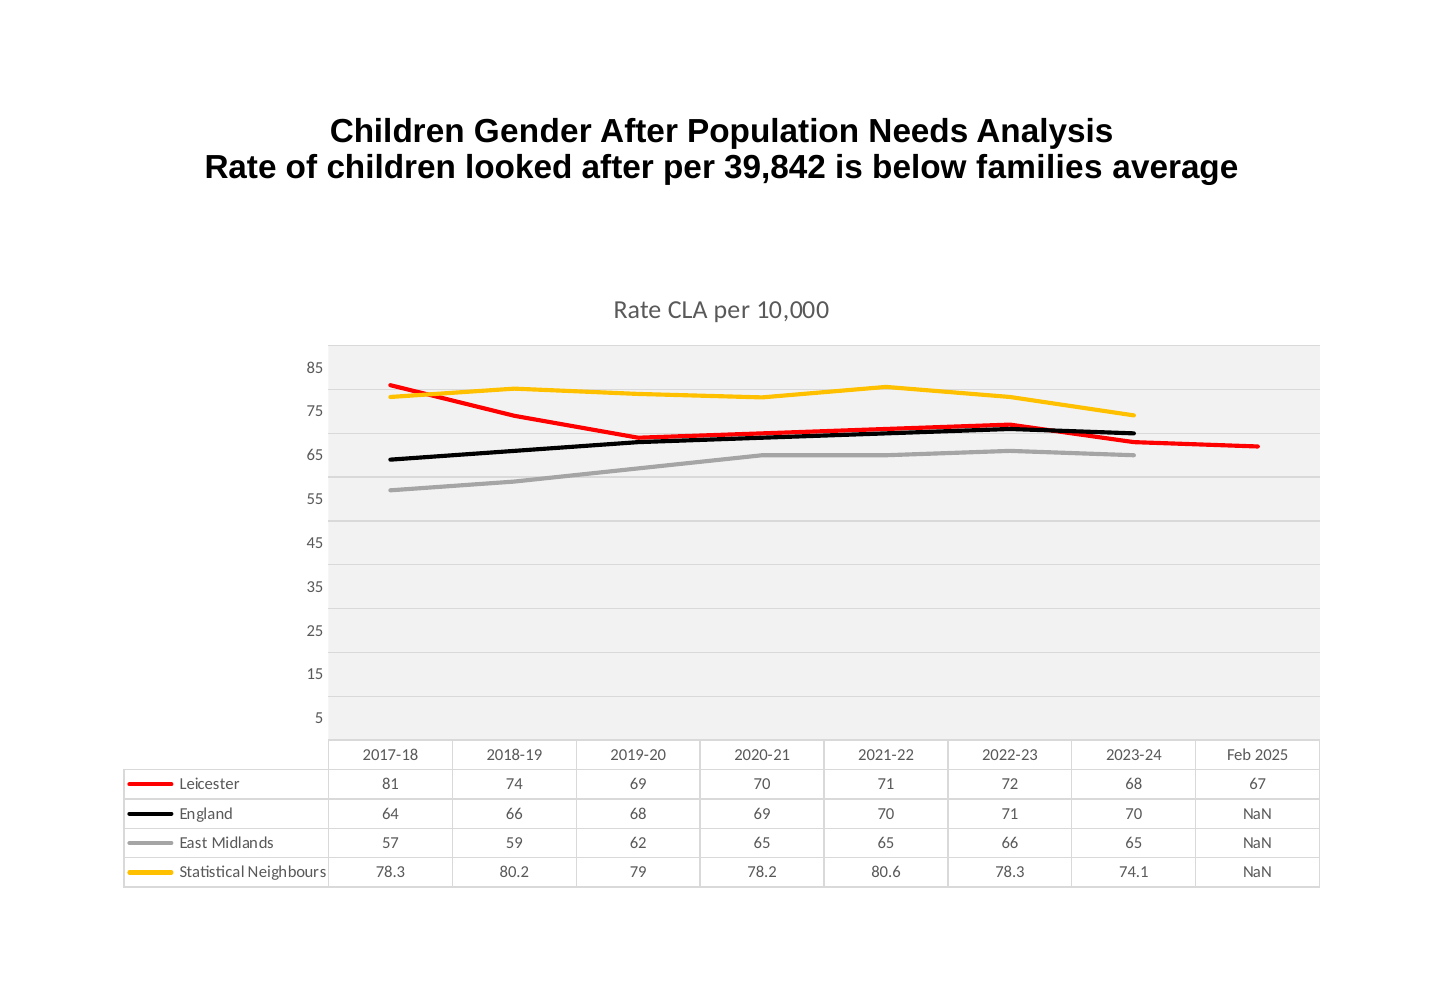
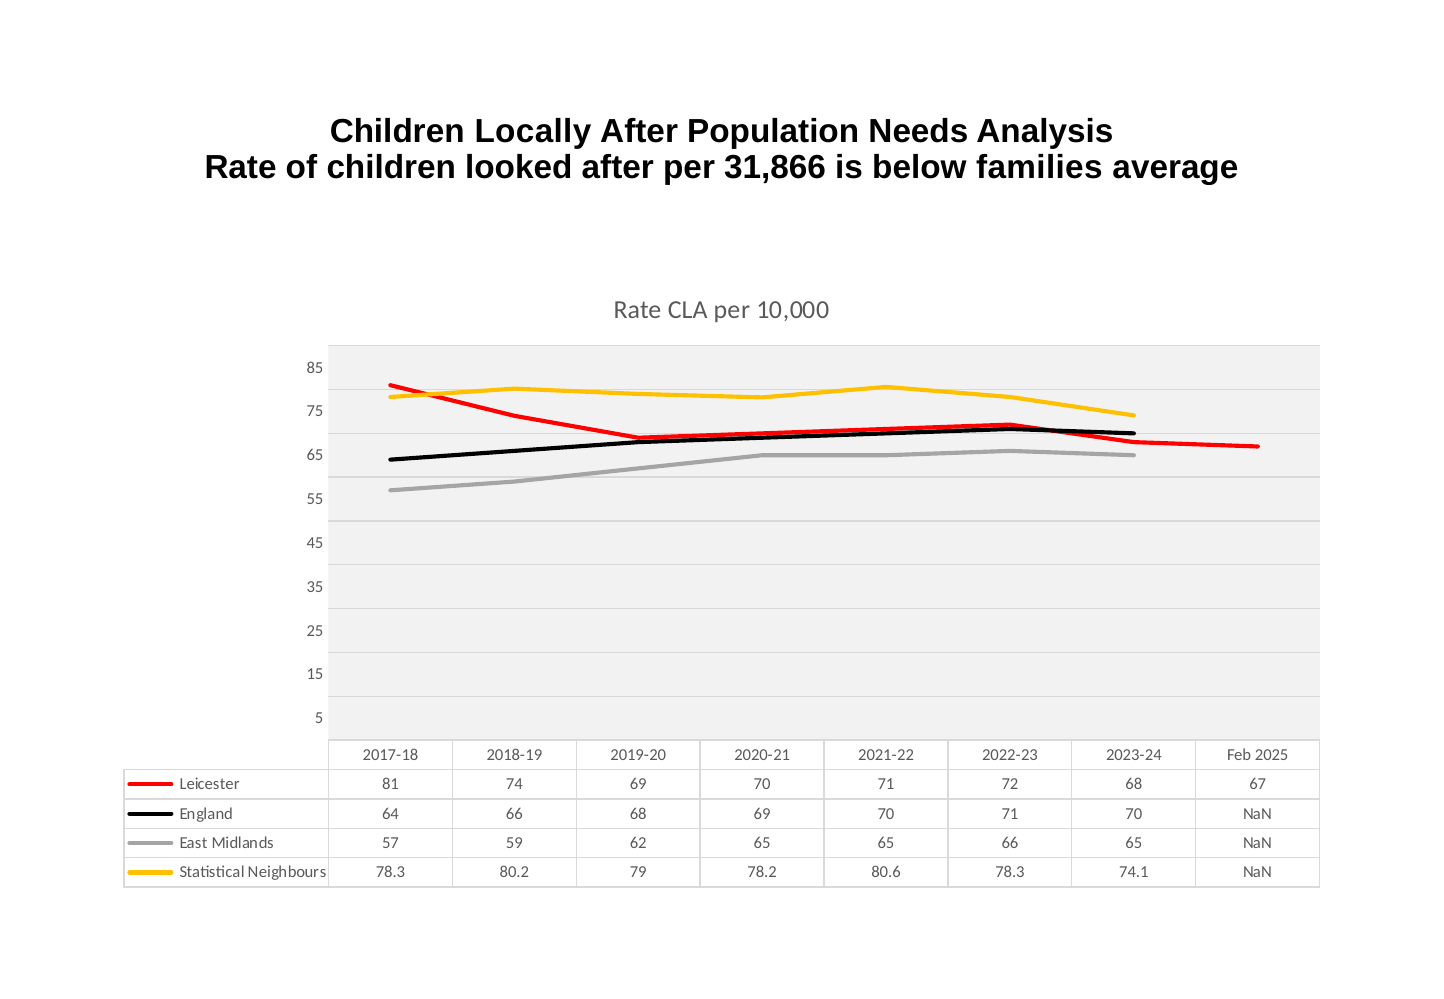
Gender: Gender -> Locally
39,842: 39,842 -> 31,866
